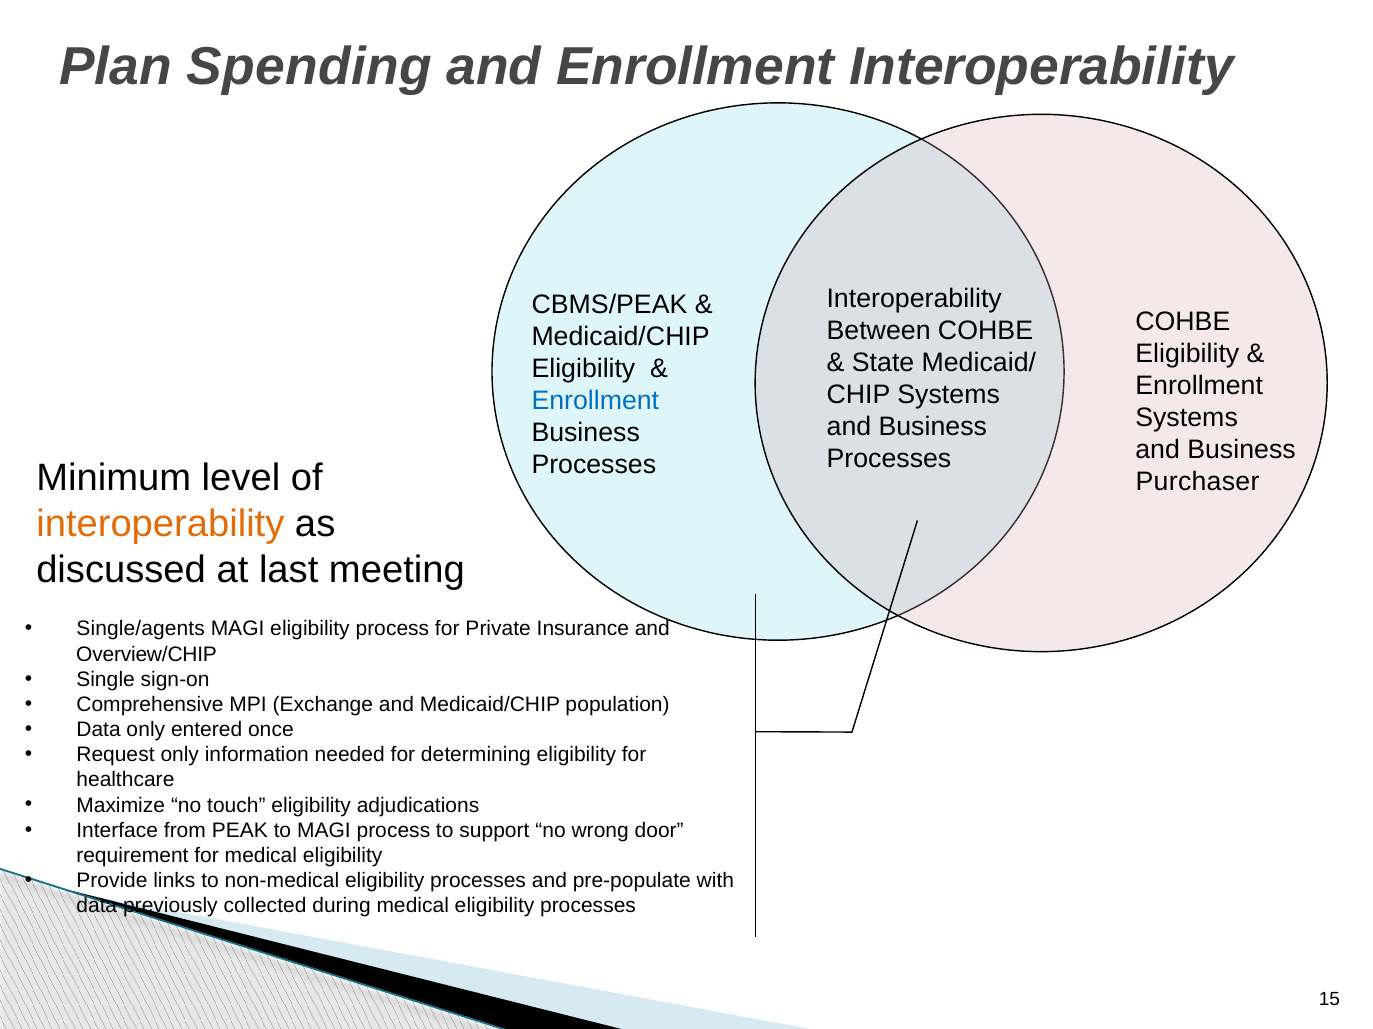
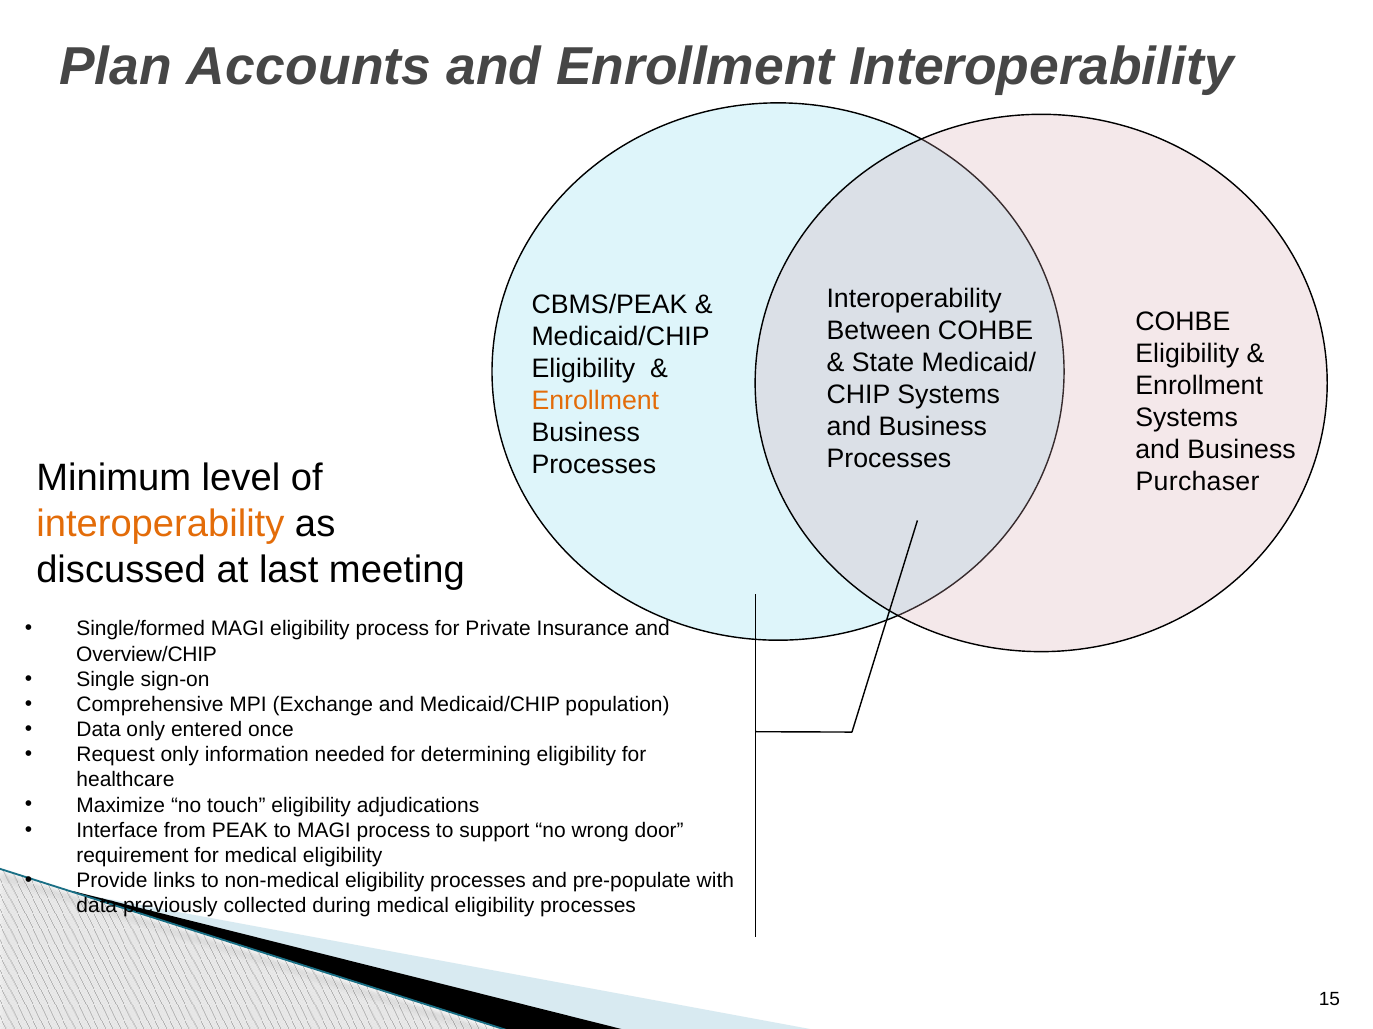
Spending: Spending -> Accounts
Enrollment at (595, 401) colour: blue -> orange
Single/agents: Single/agents -> Single/formed
